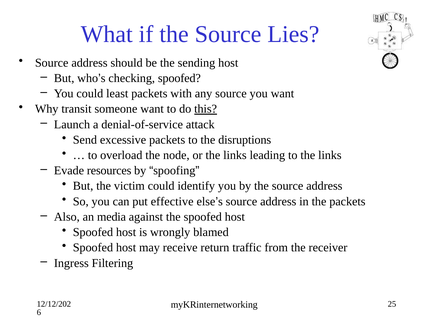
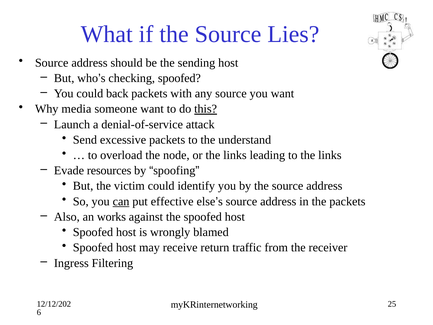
least: least -> back
transit: transit -> media
disruptions: disruptions -> understand
can underline: none -> present
media: media -> works
